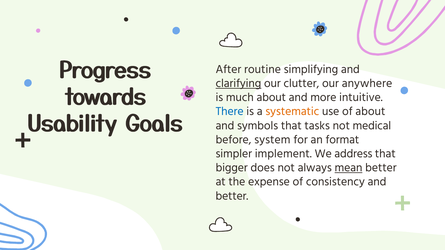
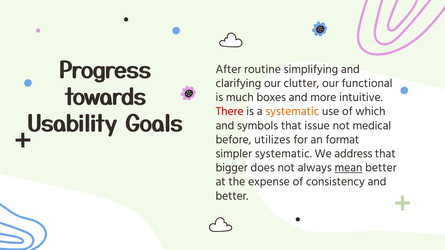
clarifying underline: present -> none
anywhere: anywhere -> functional
much about: about -> boxes
There colour: blue -> red
of about: about -> which
tasks: tasks -> issue
system: system -> utilizes
simpler implement: implement -> systematic
